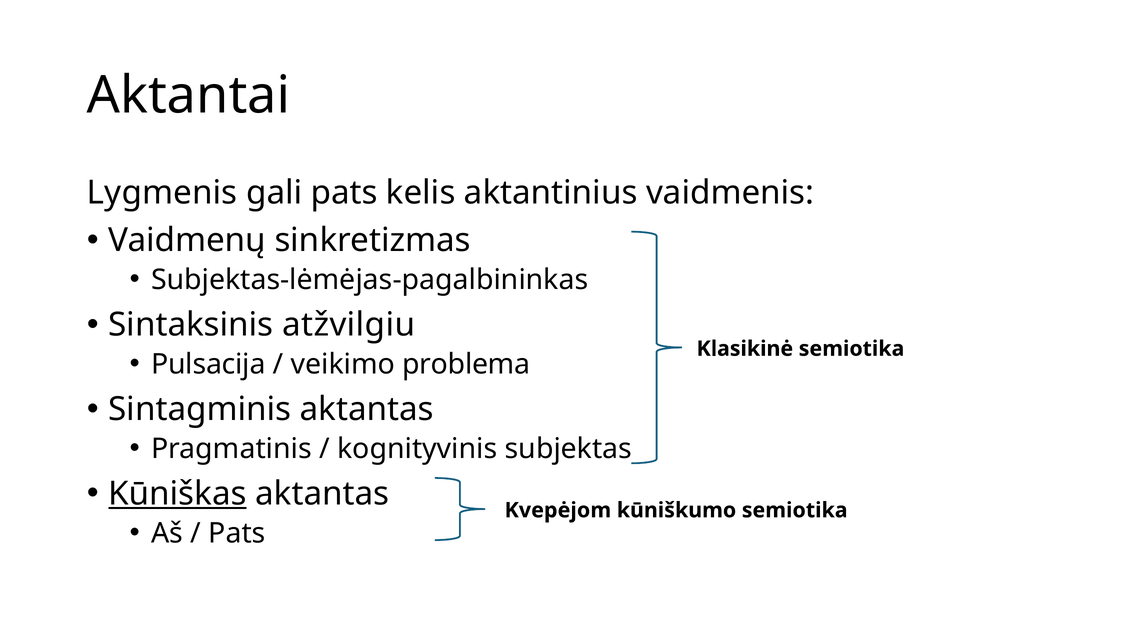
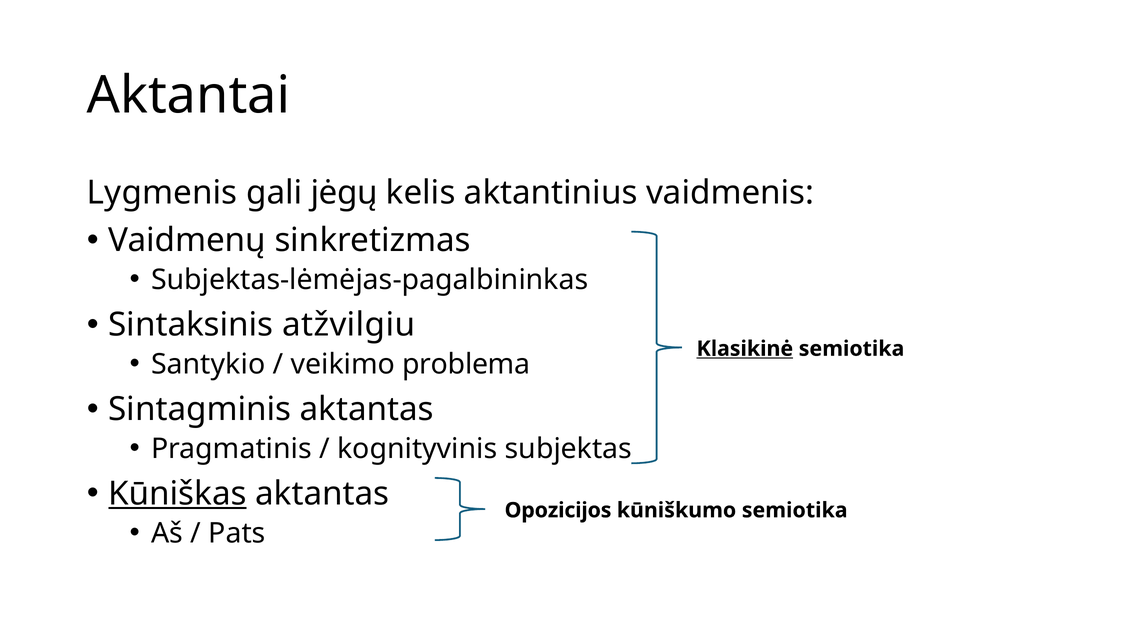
gali pats: pats -> jėgų
Klasikinė underline: none -> present
Pulsacija: Pulsacija -> Santykio
Kvepėjom: Kvepėjom -> Opozicijos
